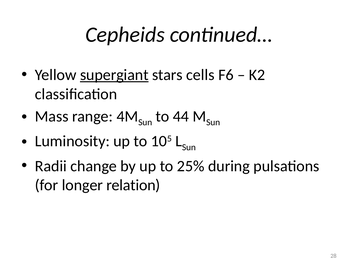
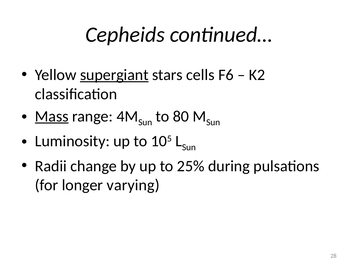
Mass underline: none -> present
44: 44 -> 80
relation: relation -> varying
